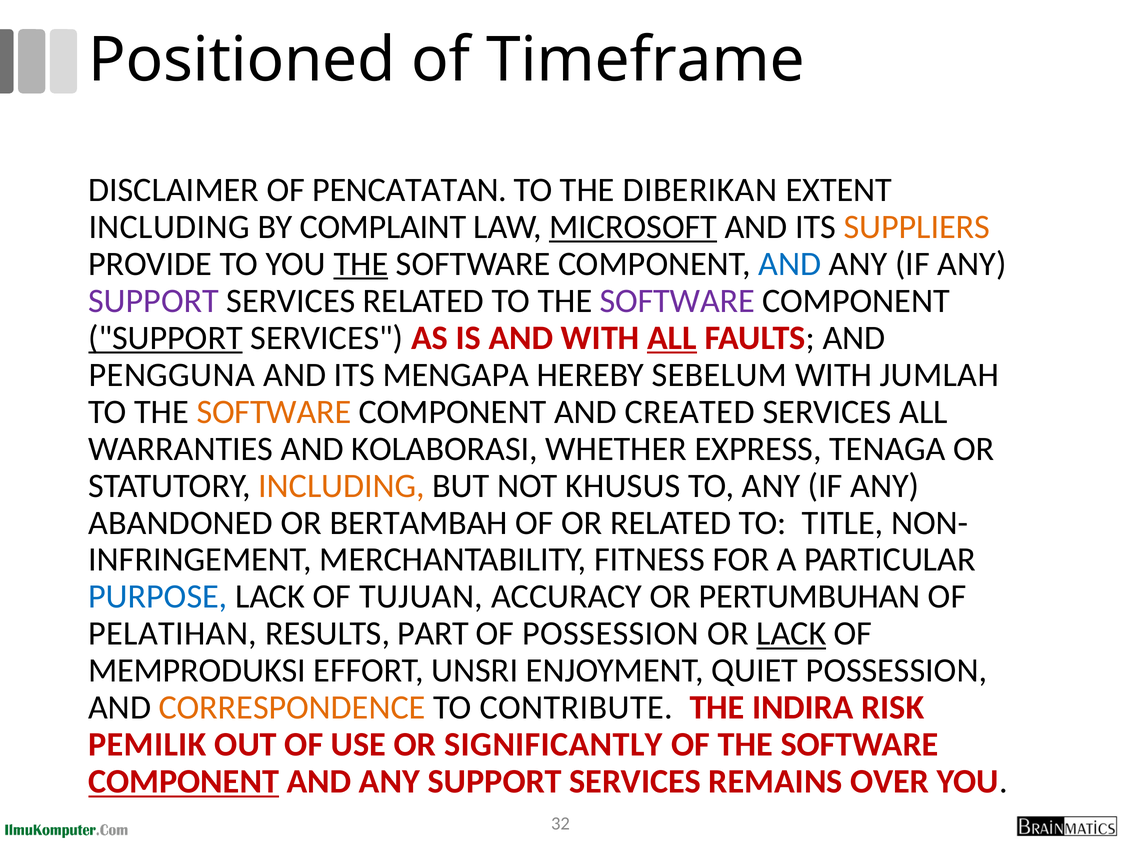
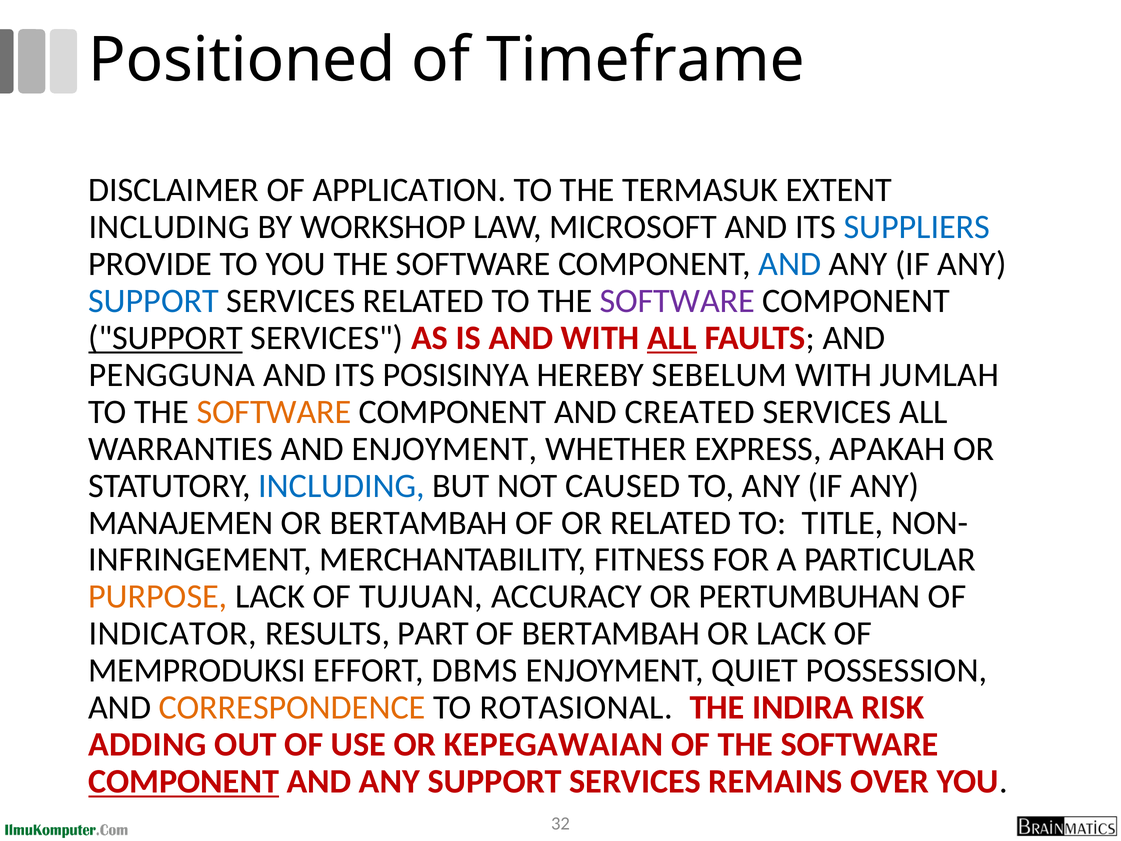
PENCATATAN: PENCATATAN -> APPLICATION
DIBERIKAN: DIBERIKAN -> TERMASUK
COMPLAINT: COMPLAINT -> WORKSHOP
MICROSOFT underline: present -> none
SUPPLIERS colour: orange -> blue
THE at (361, 264) underline: present -> none
SUPPORT at (154, 301) colour: purple -> blue
MENGAPA: MENGAPA -> POSISINYA
AND KOLABORASI: KOLABORASI -> ENJOYMENT
TENAGA: TENAGA -> APAKAH
INCLUDING at (342, 486) colour: orange -> blue
KHUSUS: KHUSUS -> CAUSED
ABANDONED: ABANDONED -> MANAJEMEN
PURPOSE colour: blue -> orange
PELATIHAN: PELATIHAN -> INDICATOR
OF POSSESSION: POSSESSION -> BERTAMBAH
LACK at (791, 633) underline: present -> none
UNSRI: UNSRI -> DBMS
CONTRIBUTE: CONTRIBUTE -> ROTASIONAL
PEMILIK: PEMILIK -> ADDING
SIGNIFICANTLY: SIGNIFICANTLY -> KEPEGAWAIAN
